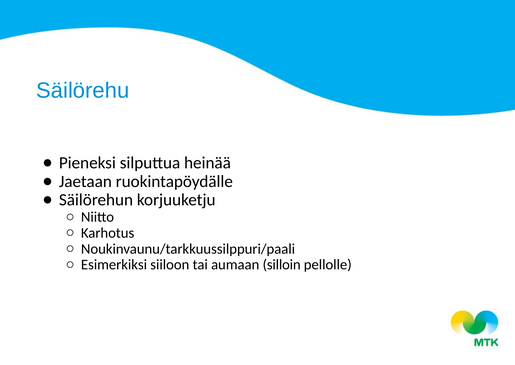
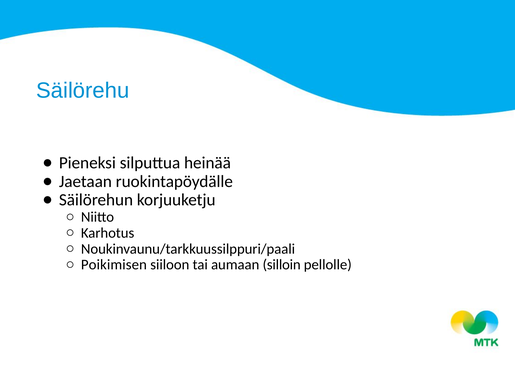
Esimerkiksi: Esimerkiksi -> Poikimisen
